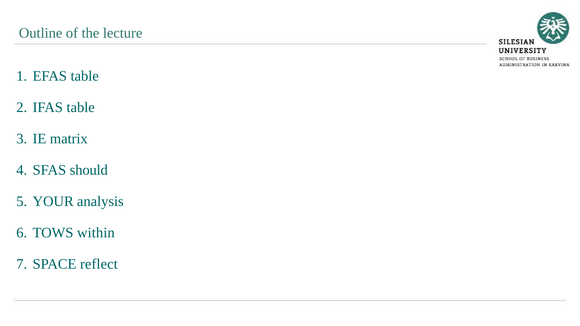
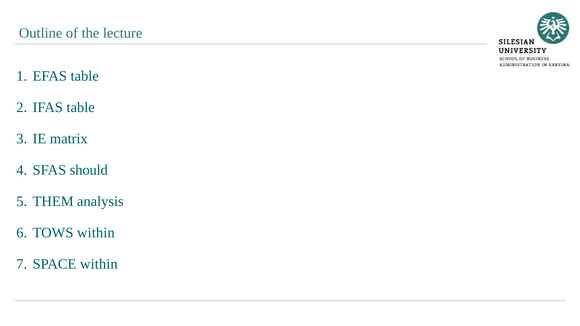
YOUR: YOUR -> THEM
SPACE reflect: reflect -> within
